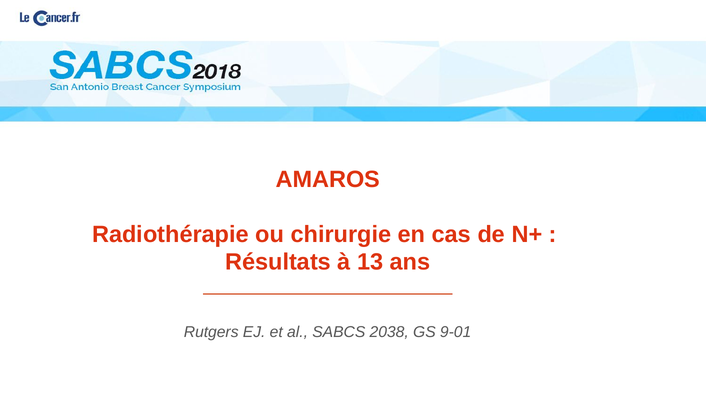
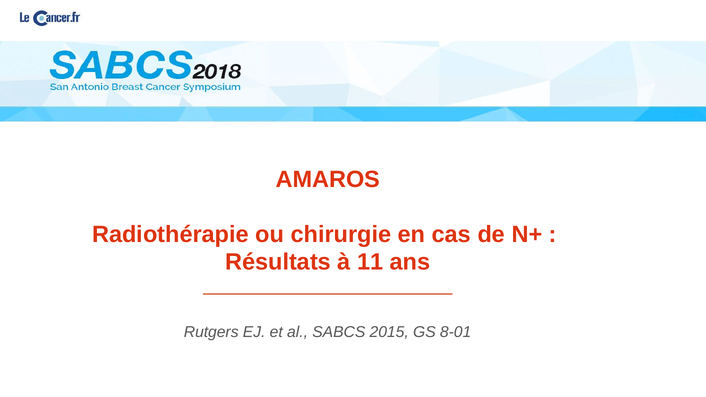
13: 13 -> 11
2038: 2038 -> 2015
9-01: 9-01 -> 8-01
